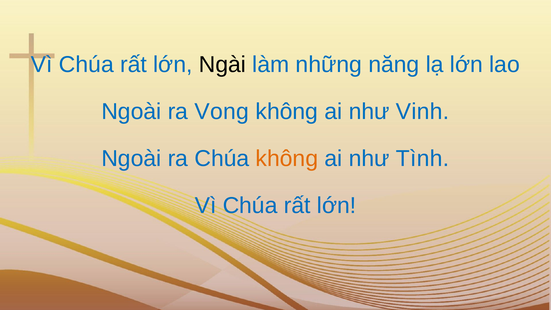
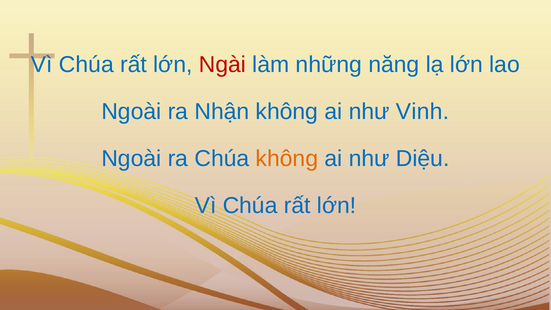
Ngài colour: black -> red
Vong: Vong -> Nhận
Tình: Tình -> Diệu
